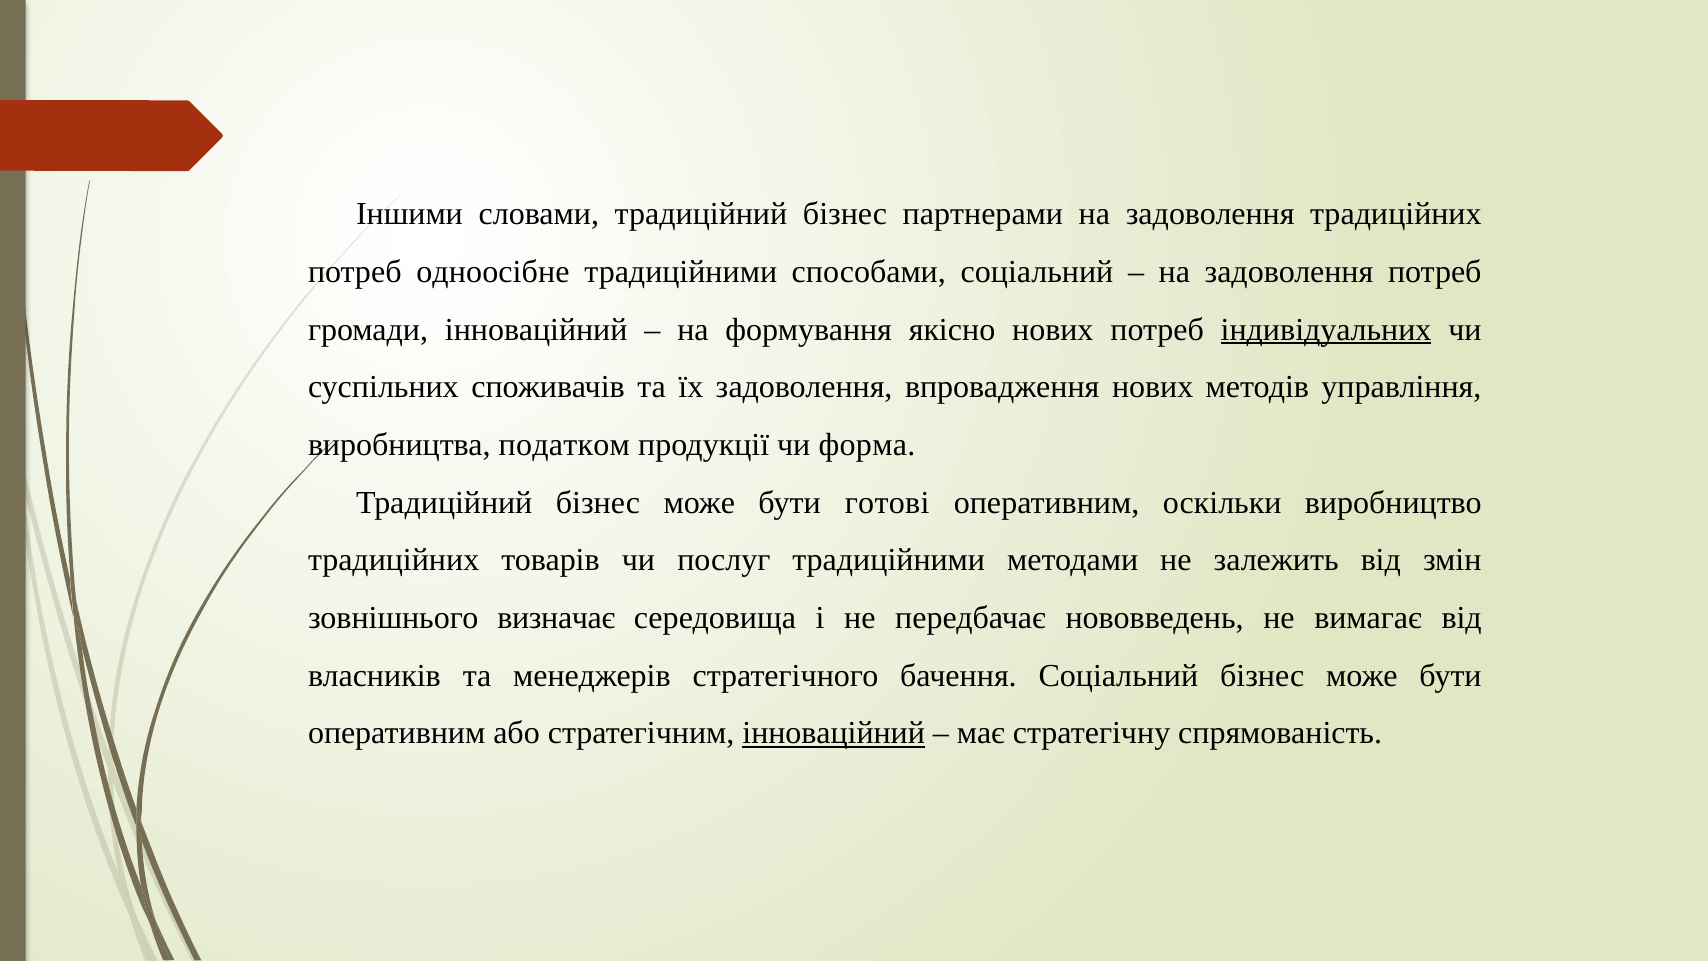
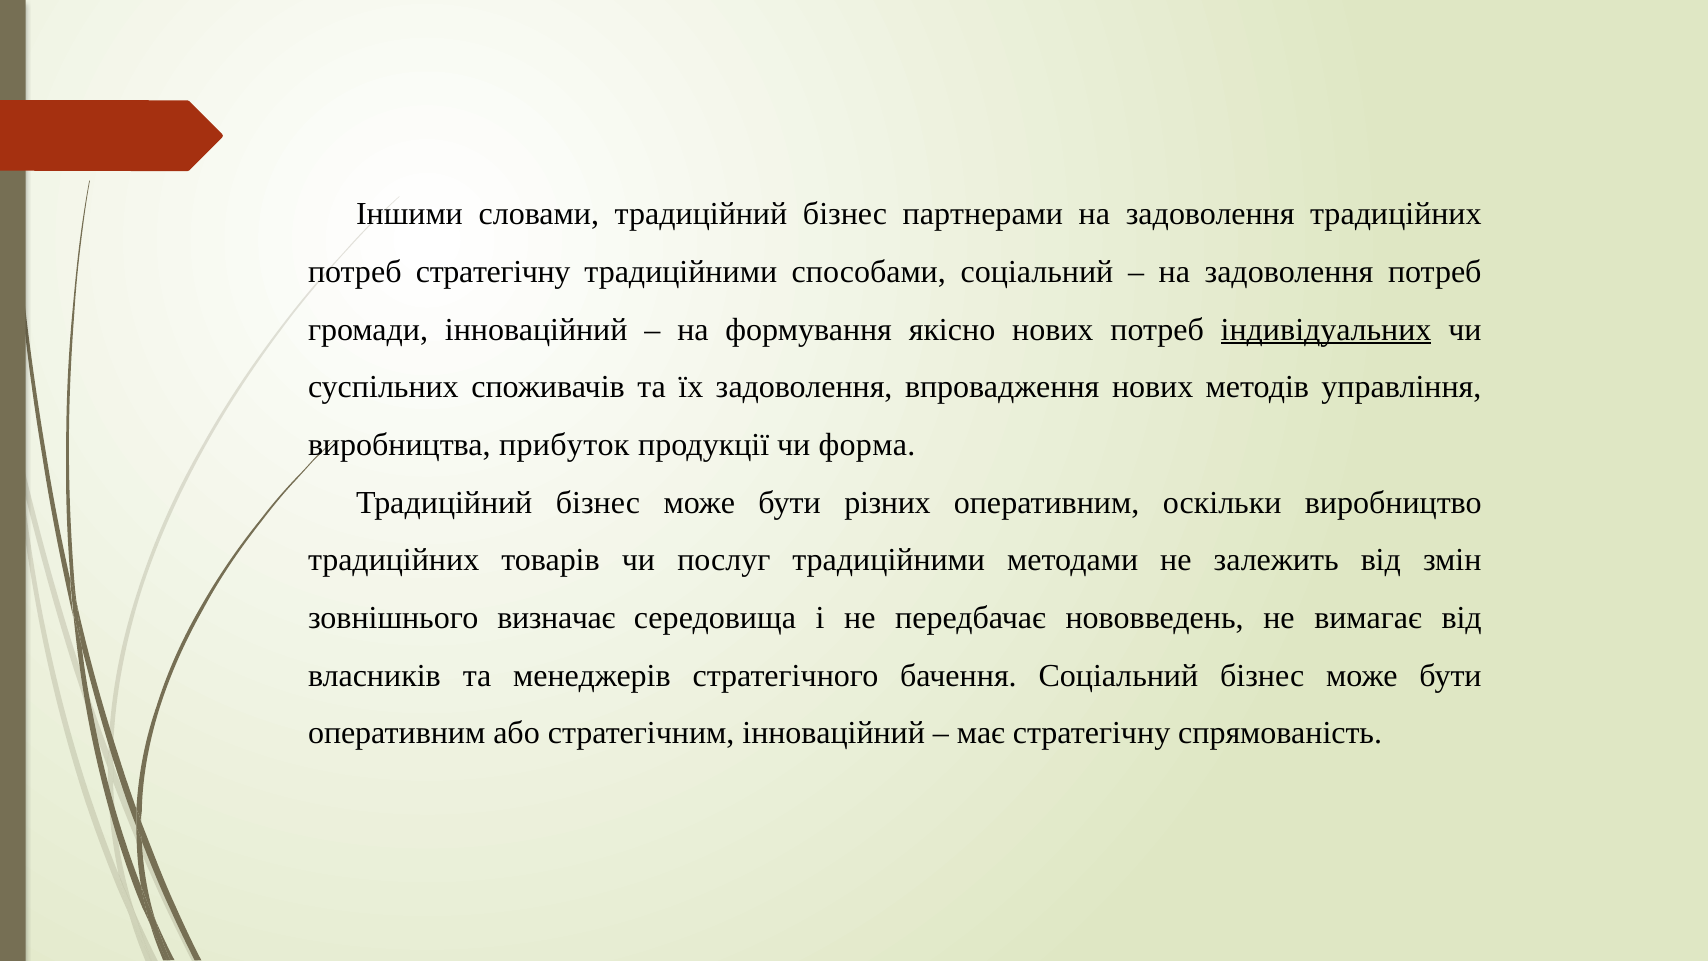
потреб одноосібне: одноосібне -> стратегічну
податком: податком -> прибуток
готові: готові -> різних
інноваційний at (834, 733) underline: present -> none
